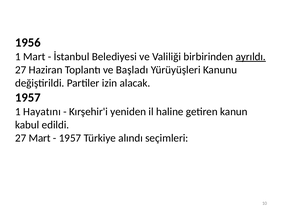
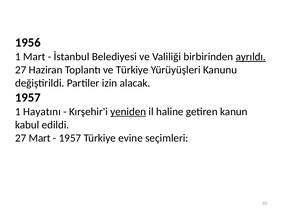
ve Başladı: Başladı -> Türkiye
yeniden underline: none -> present
alındı: alındı -> evine
